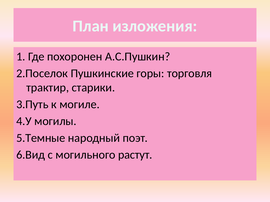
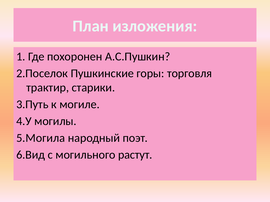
5.Темные: 5.Темные -> 5.Могила
